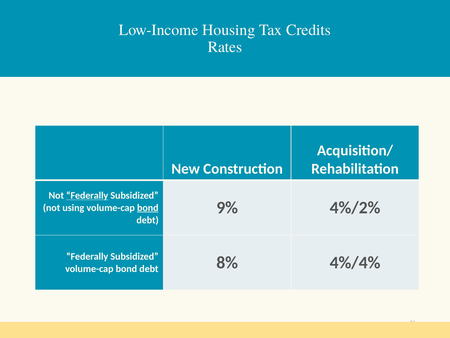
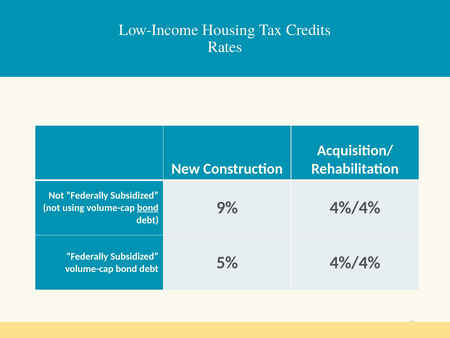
Federally at (87, 195) underline: present -> none
9% 4%/2%: 4%/2% -> 4%/4%
8%: 8% -> 5%
